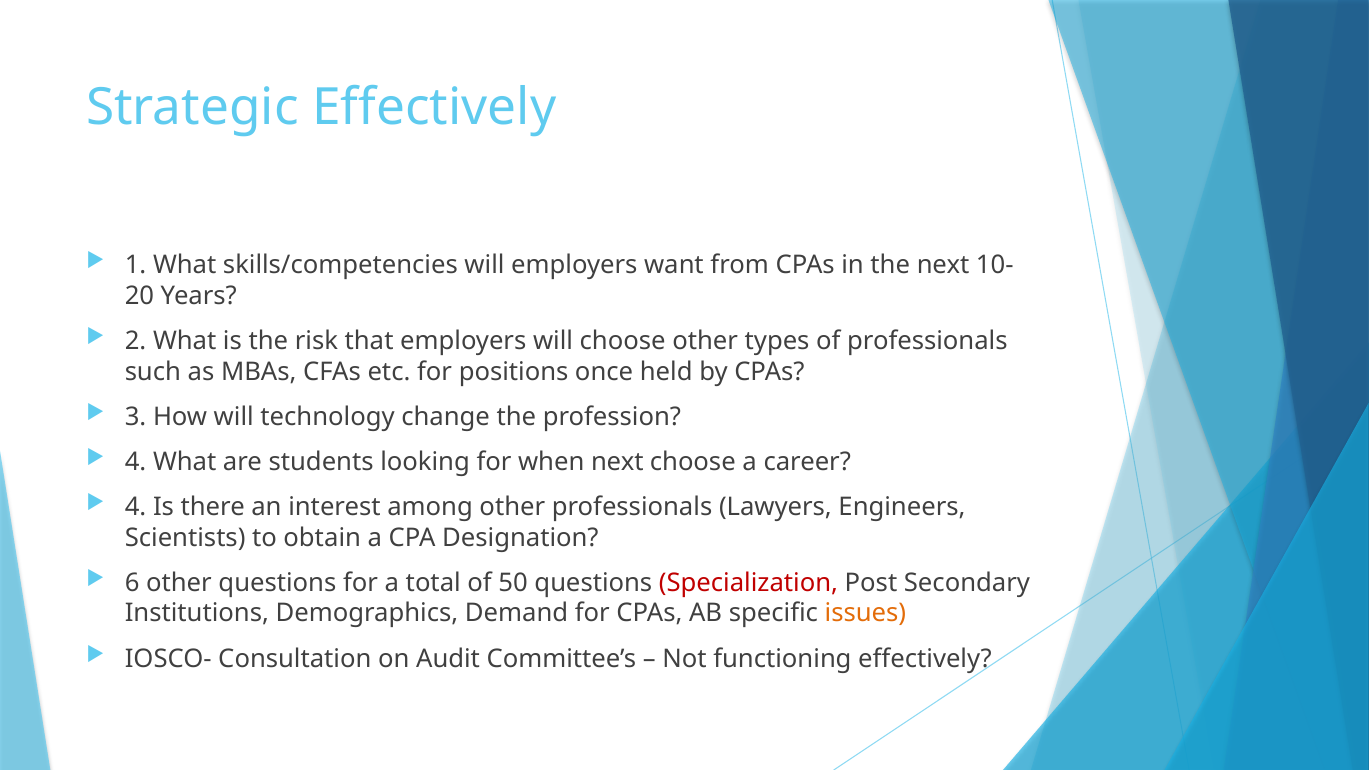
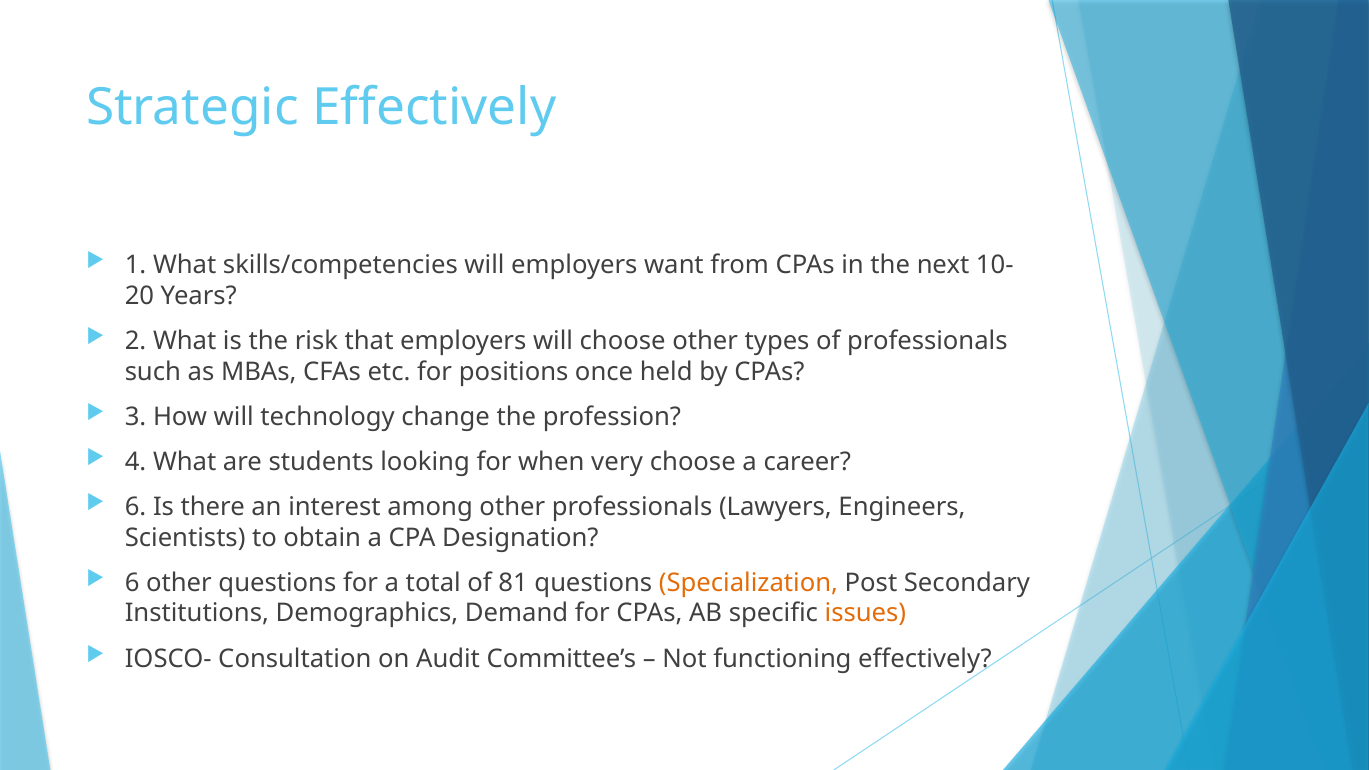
when next: next -> very
4 at (136, 507): 4 -> 6
50: 50 -> 81
Specialization colour: red -> orange
